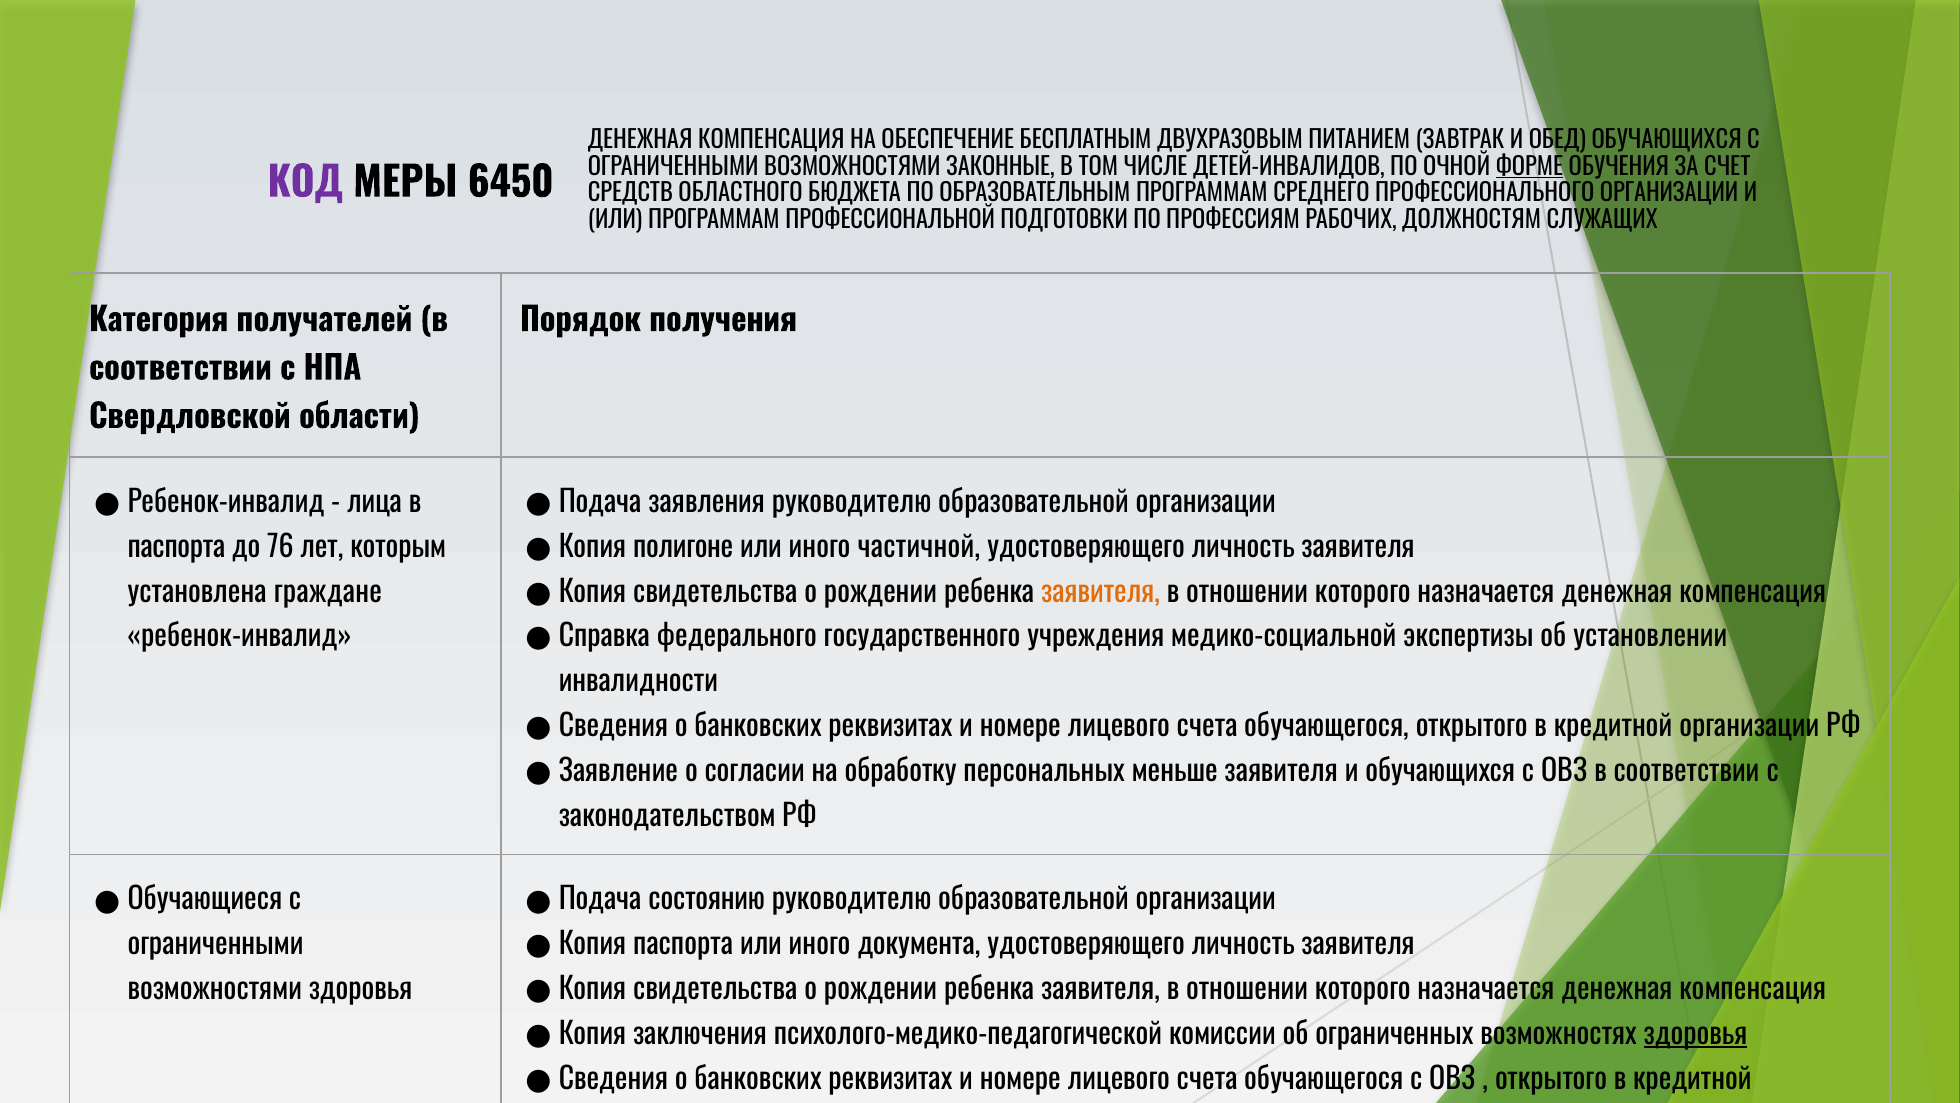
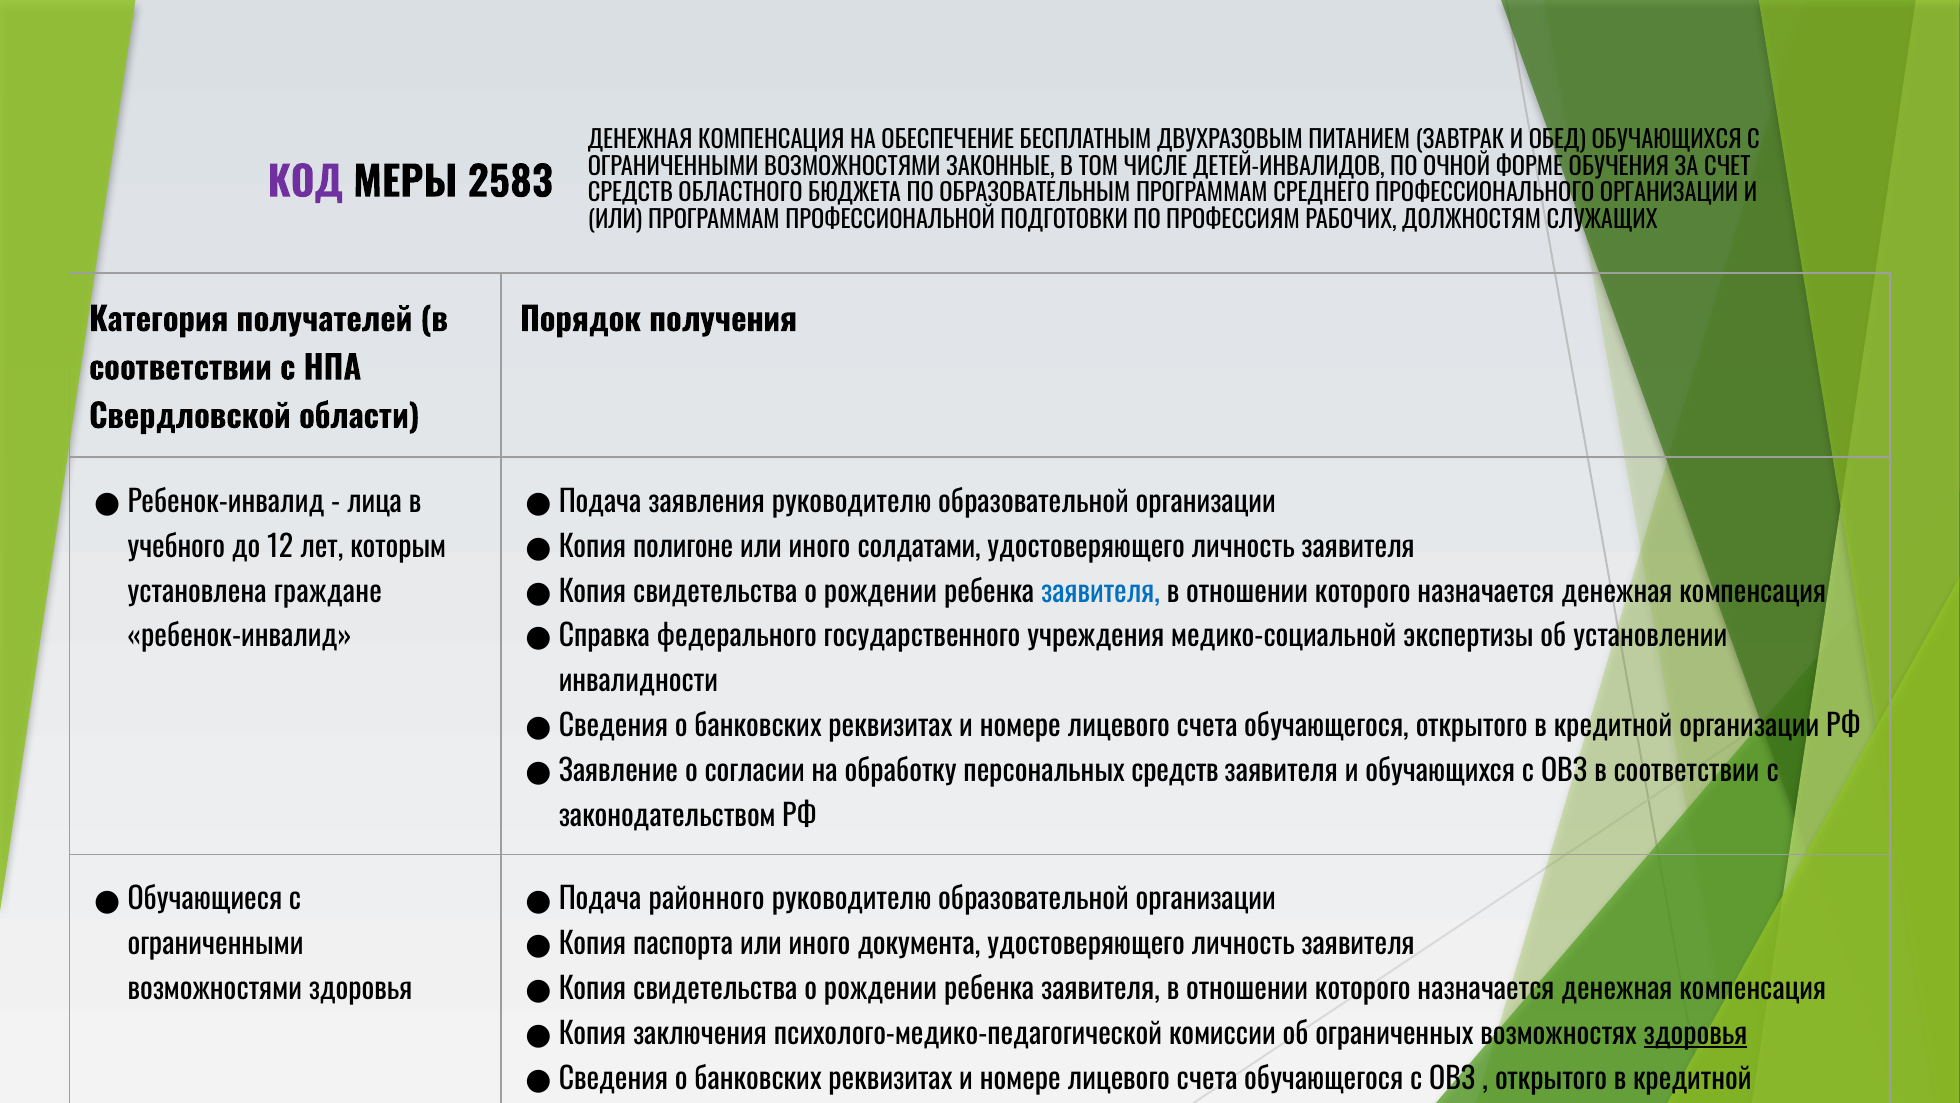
ФОРМЕ underline: present -> none
6450: 6450 -> 2583
частичной: частичной -> солдатами
паспорта at (176, 547): паспорта -> учебного
76: 76 -> 12
заявителя at (1101, 592) colour: orange -> blue
персональных меньше: меньше -> средств
состоянию: состоянию -> районного
